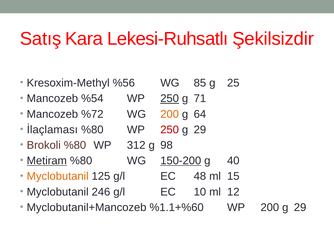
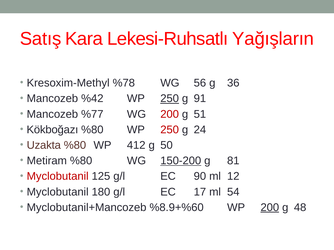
Şekilsizdir: Şekilsizdir -> Yağışların
%56: %56 -> %78
85: 85 -> 56
25: 25 -> 36
%54: %54 -> %42
71: 71 -> 91
%72: %72 -> %77
200 at (170, 114) colour: orange -> red
64: 64 -> 51
İlaçlaması: İlaçlaması -> Kökboğazı
29 at (200, 130): 29 -> 24
Brokoli: Brokoli -> Uzakta
312: 312 -> 412
98: 98 -> 50
Metiram underline: present -> none
40: 40 -> 81
Myclobutanil at (58, 177) colour: orange -> red
48: 48 -> 90
15: 15 -> 12
246: 246 -> 180
10: 10 -> 17
12: 12 -> 54
%1.1+%60: %1.1+%60 -> %8.9+%60
200 at (270, 208) underline: none -> present
29 at (300, 208): 29 -> 48
